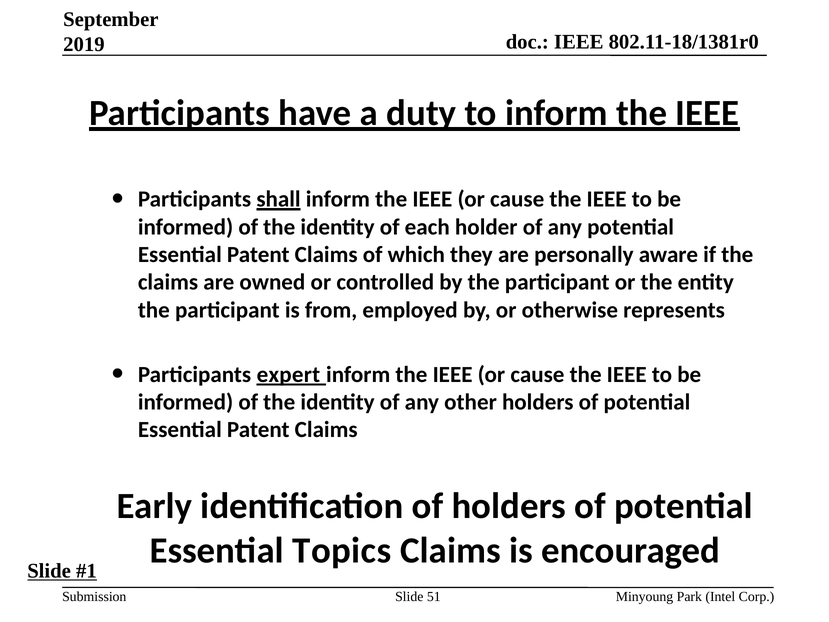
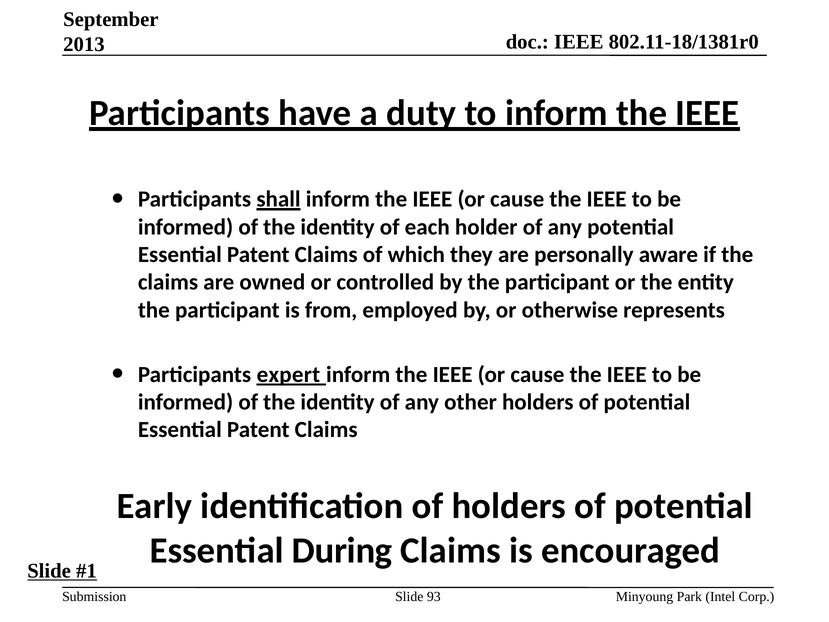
2019: 2019 -> 2013
Topics: Topics -> During
51: 51 -> 93
